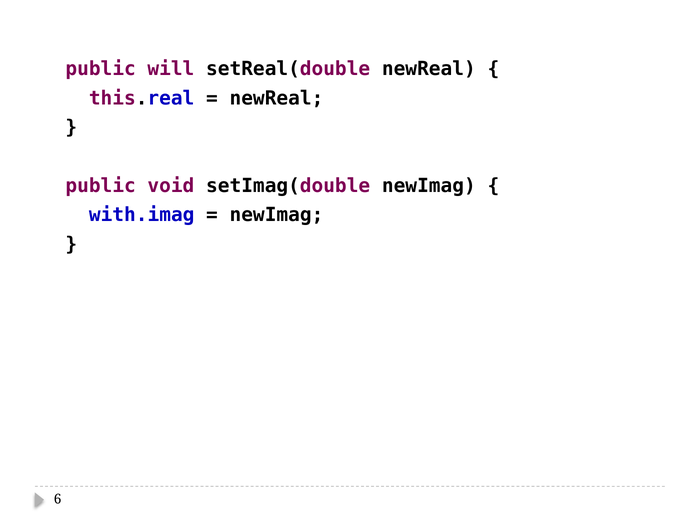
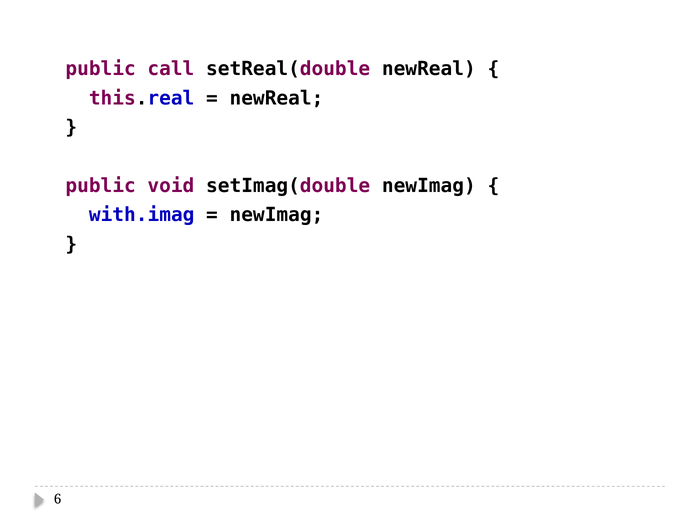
will: will -> call
